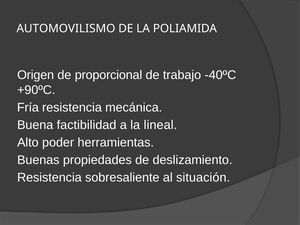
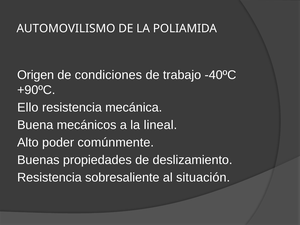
proporcional: proporcional -> condiciones
Fría: Fría -> Ello
factibilidad: factibilidad -> mecánicos
herramientas: herramientas -> comúnmente
